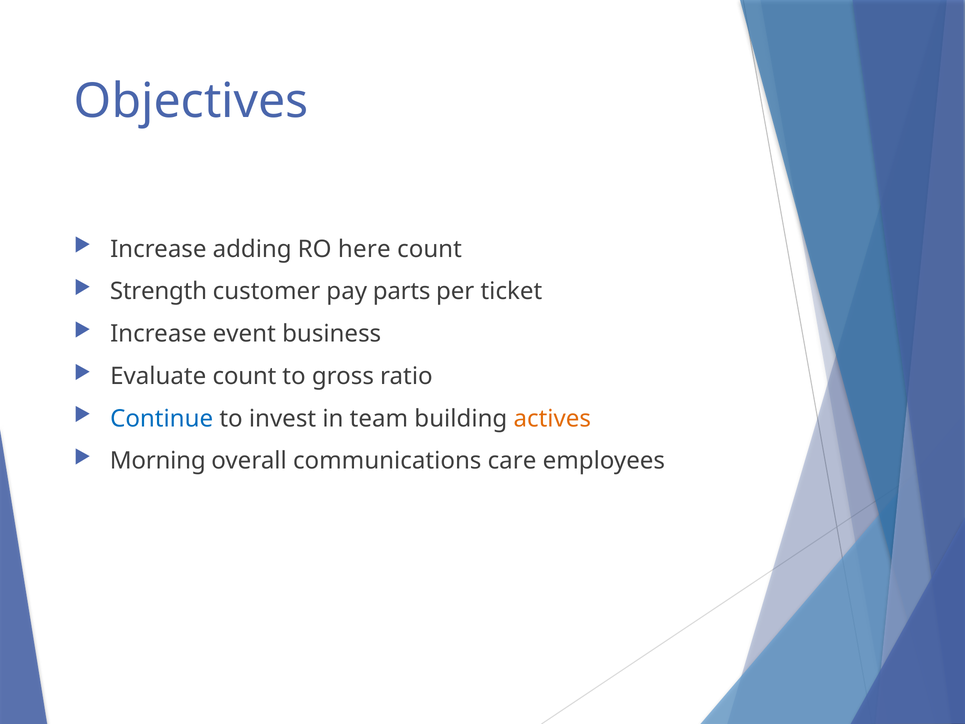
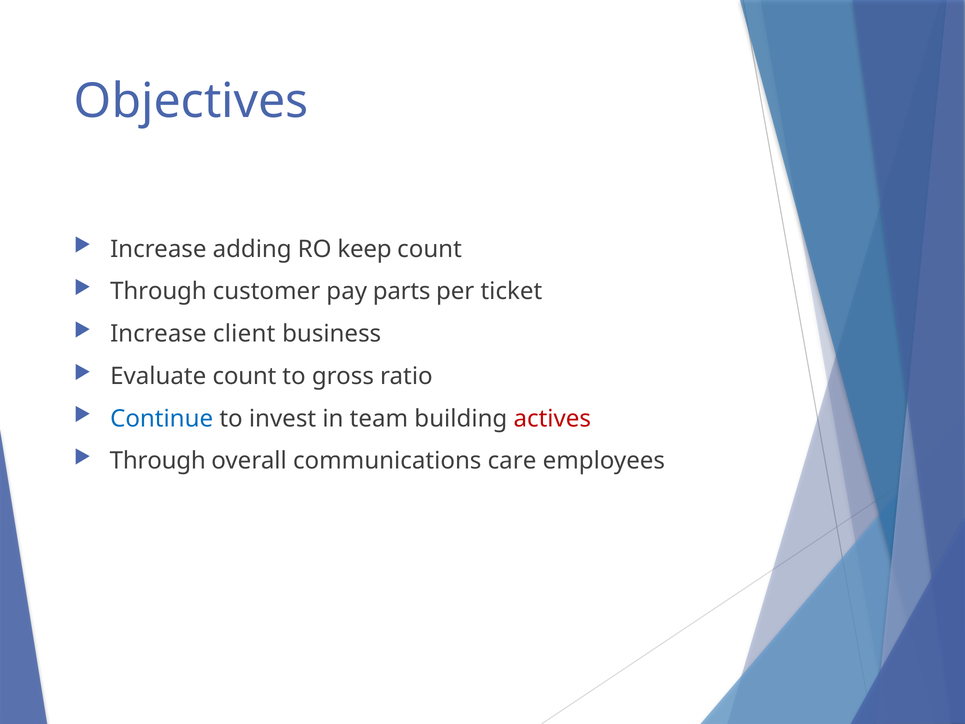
here: here -> keep
Strength at (158, 291): Strength -> Through
event: event -> client
actives colour: orange -> red
Morning at (158, 461): Morning -> Through
